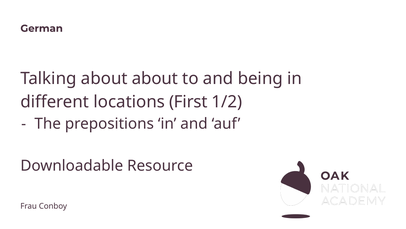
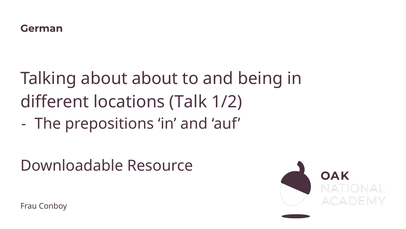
First: First -> Talk
